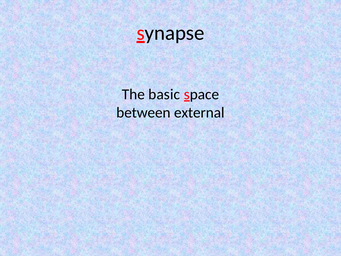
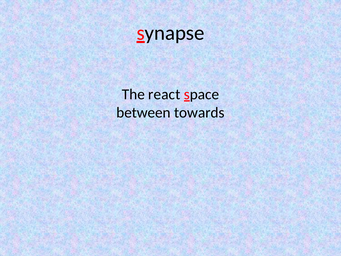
basic: basic -> react
external: external -> towards
